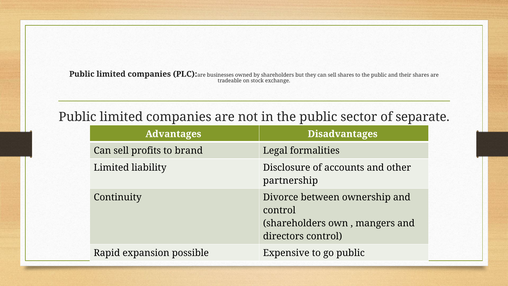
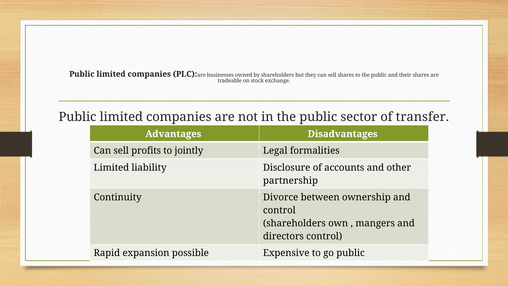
separate: separate -> transfer
brand: brand -> jointly
